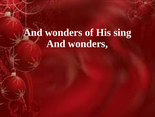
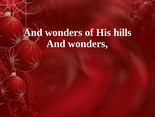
sing: sing -> hills
